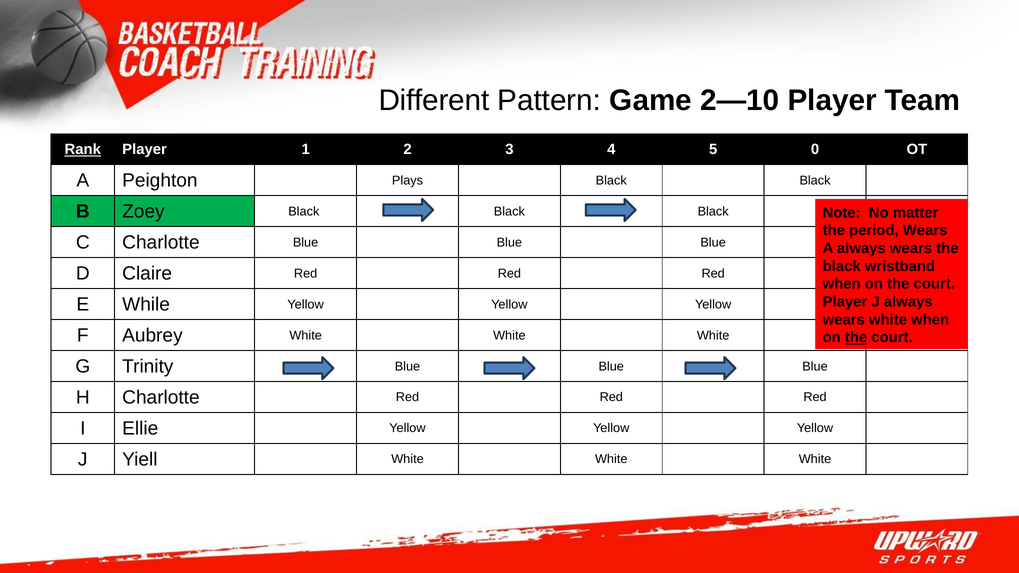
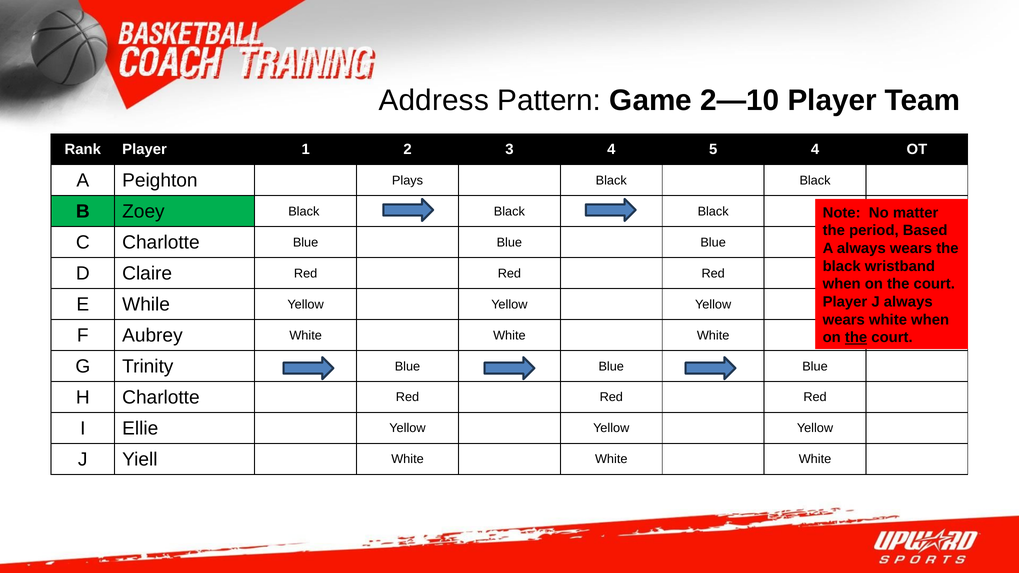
Different: Different -> Address
Rank underline: present -> none
5 0: 0 -> 4
period Wears: Wears -> Based
